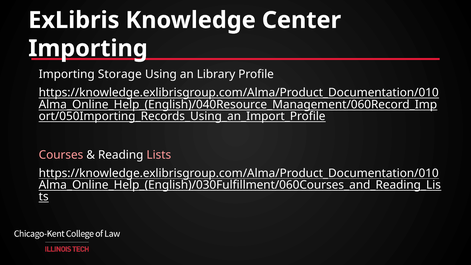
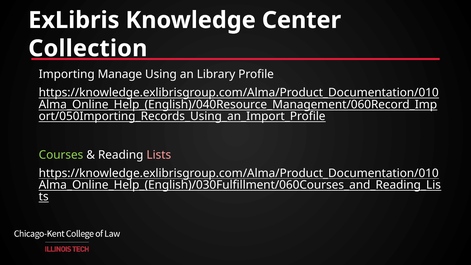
Importing at (88, 48): Importing -> Collection
Storage: Storage -> Manage
Courses colour: pink -> light green
